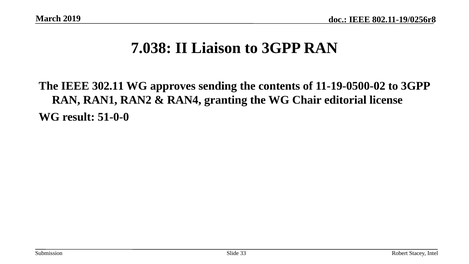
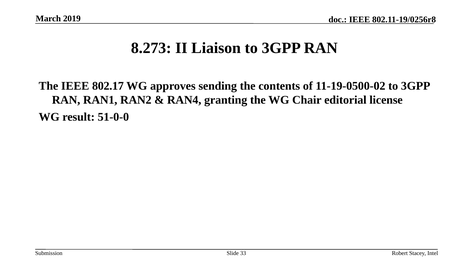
7.038: 7.038 -> 8.273
302.11: 302.11 -> 802.17
